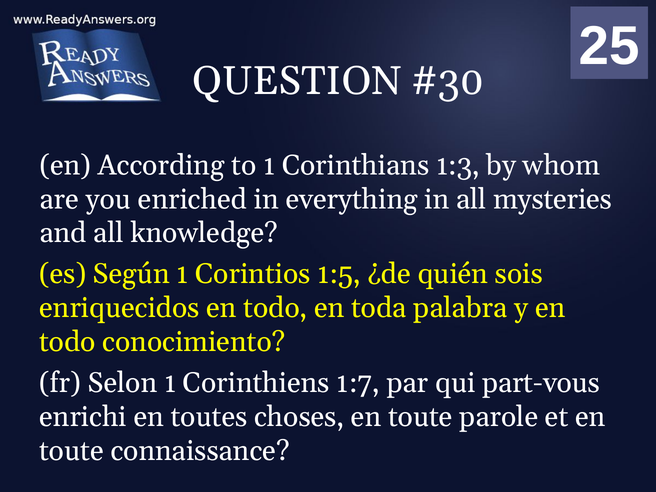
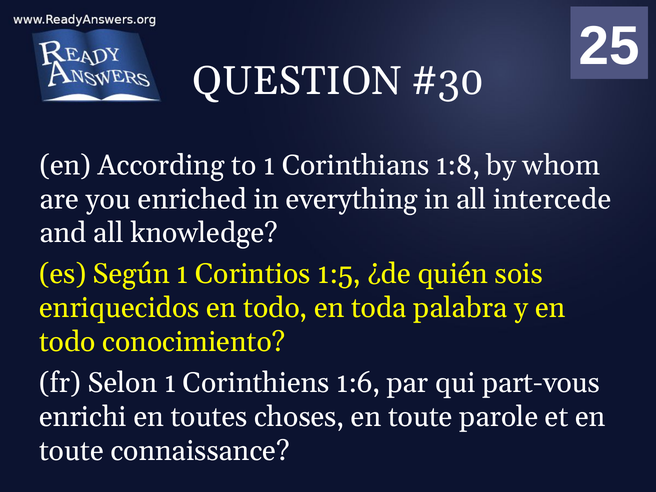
1:3: 1:3 -> 1:8
mysteries: mysteries -> intercede
1:7: 1:7 -> 1:6
